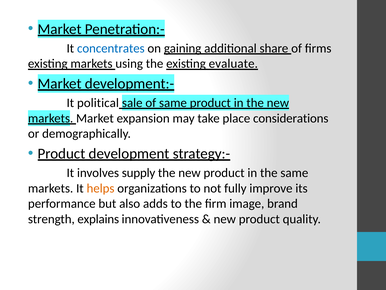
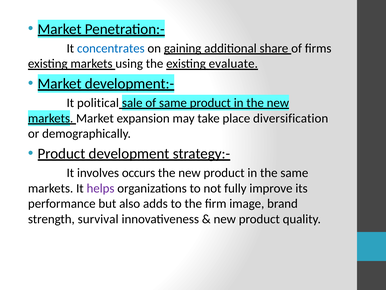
considerations: considerations -> diversification
supply: supply -> occurs
helps colour: orange -> purple
explains: explains -> survival
